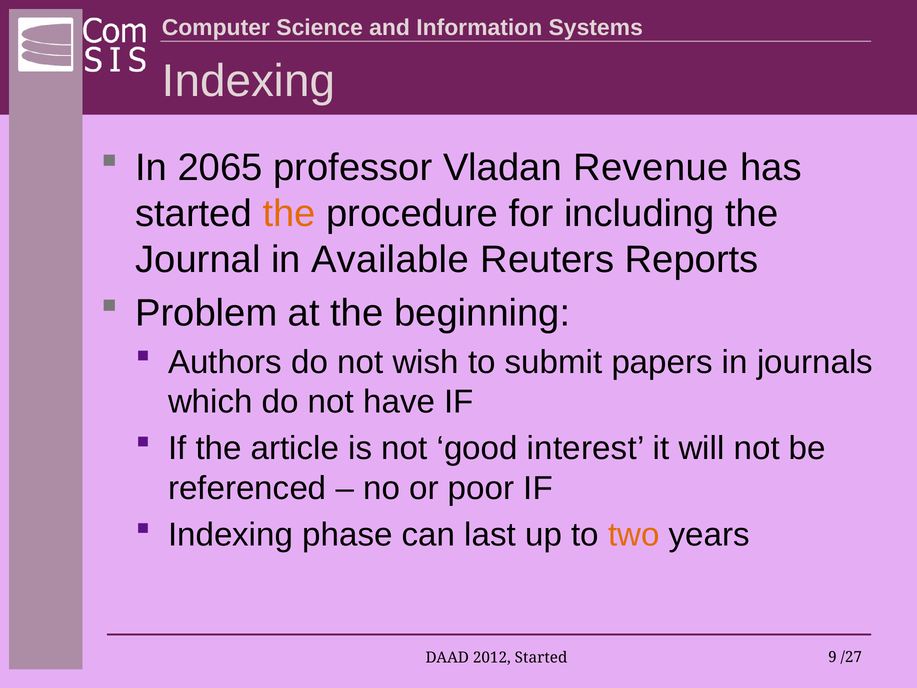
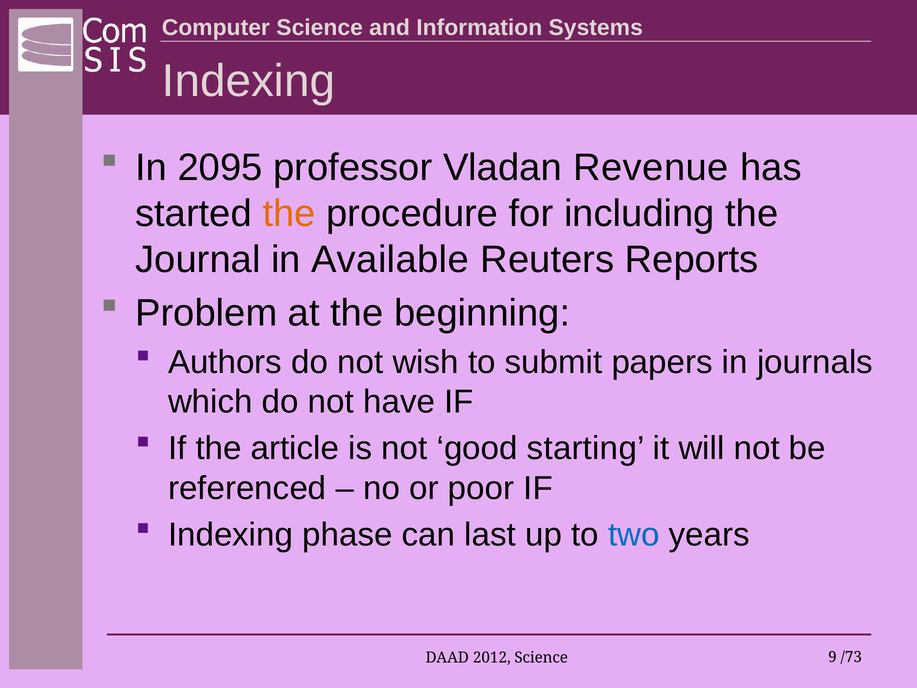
2065: 2065 -> 2095
interest: interest -> starting
two colour: orange -> blue
/27: /27 -> /73
2012 Started: Started -> Science
